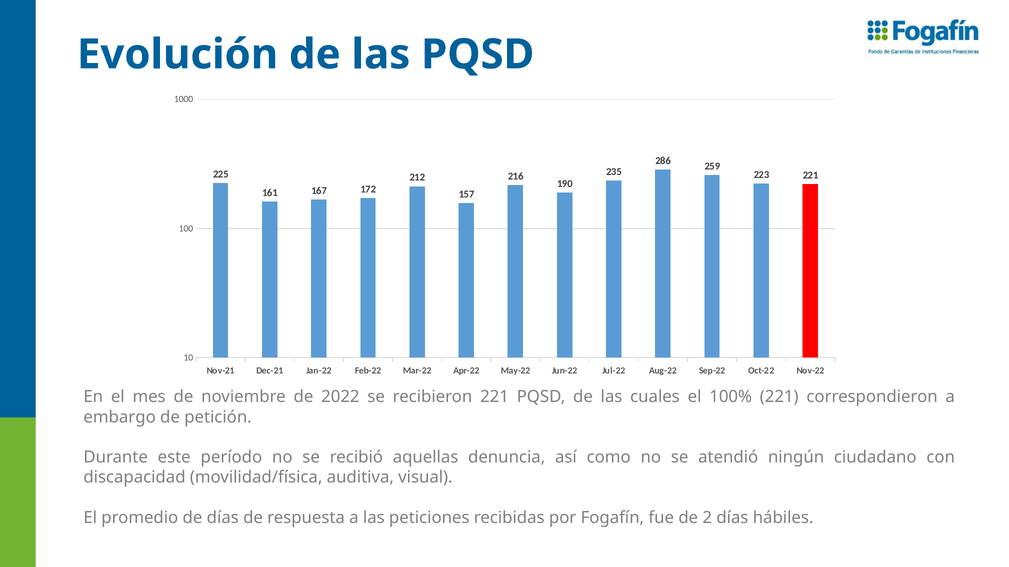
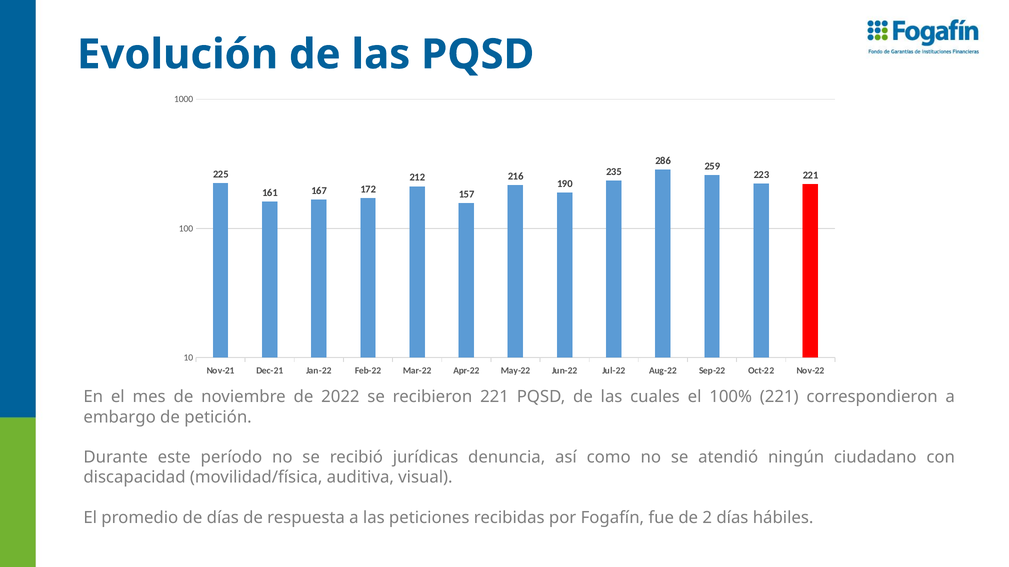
aquellas: aquellas -> jurídicas
